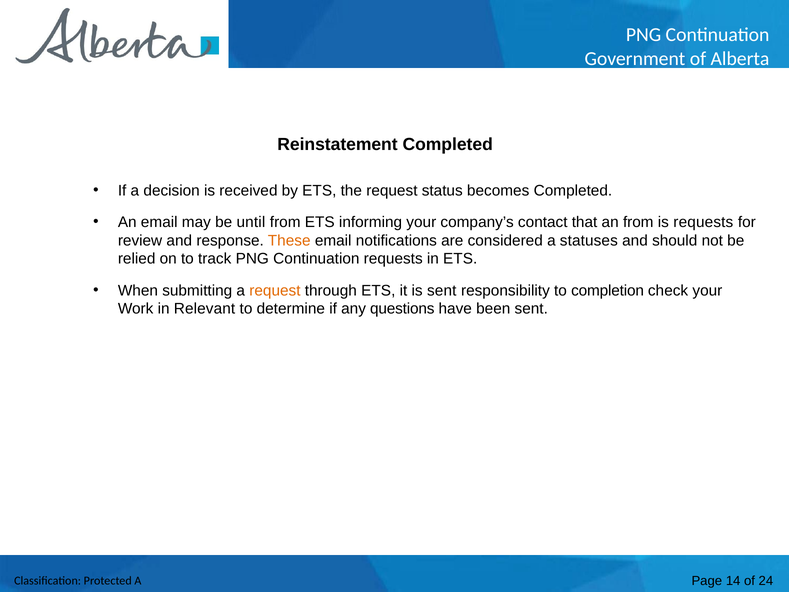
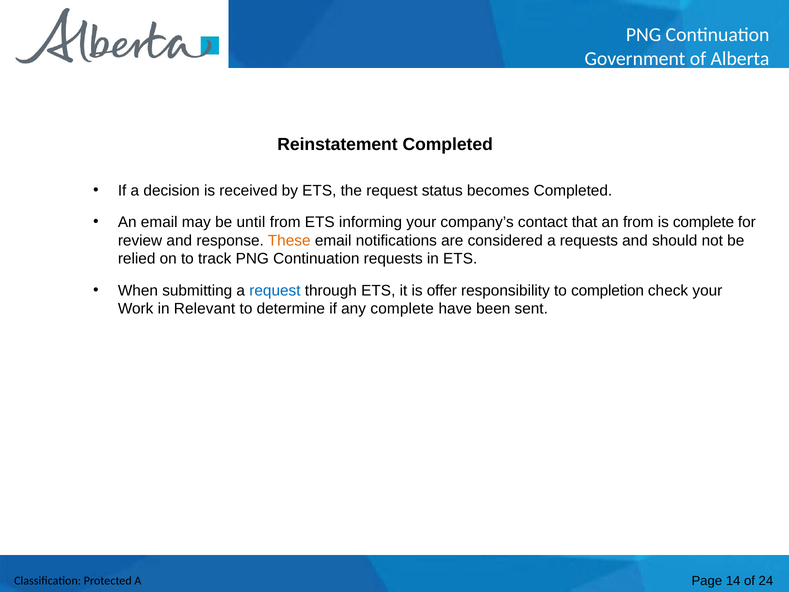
is requests: requests -> complete
a statuses: statuses -> requests
request at (275, 290) colour: orange -> blue
is sent: sent -> offer
any questions: questions -> complete
